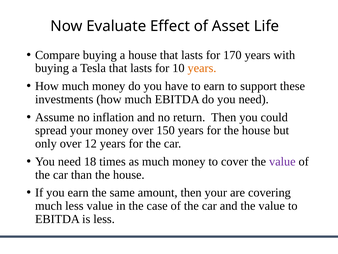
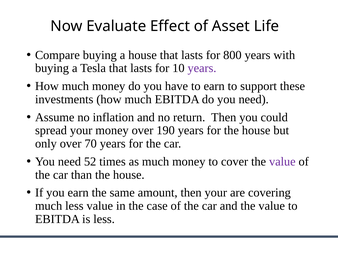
170: 170 -> 800
years at (202, 68) colour: orange -> purple
150: 150 -> 190
12: 12 -> 70
18: 18 -> 52
